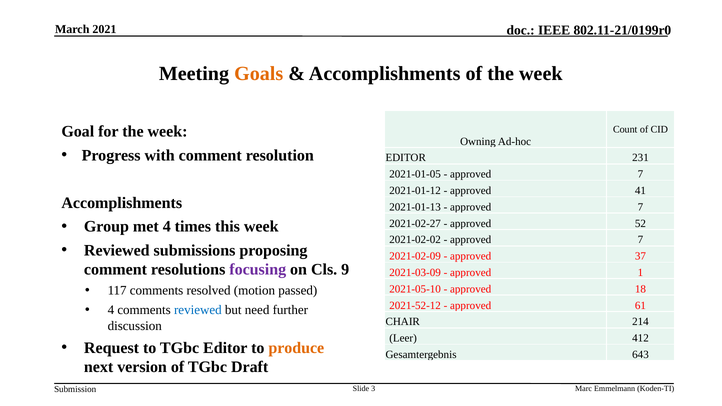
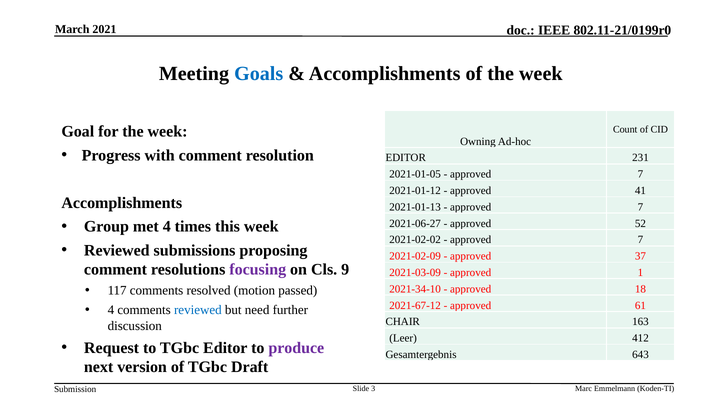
Goals colour: orange -> blue
2021-02-27: 2021-02-27 -> 2021-06-27
2021-05-10: 2021-05-10 -> 2021-34-10
2021-52-12: 2021-52-12 -> 2021-67-12
214: 214 -> 163
produce colour: orange -> purple
